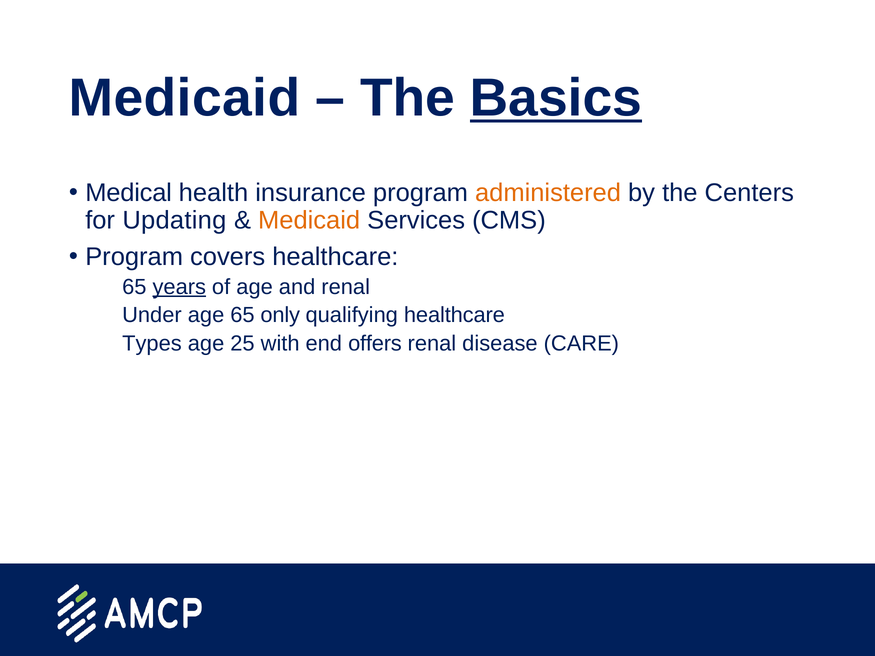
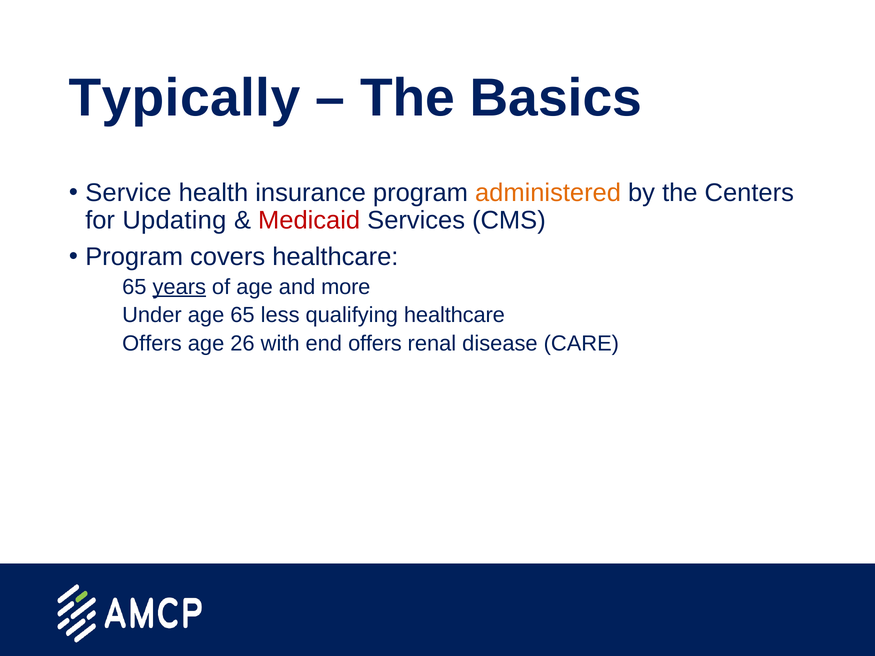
Medicaid at (185, 98): Medicaid -> Typically
Basics underline: present -> none
Medical: Medical -> Service
Medicaid at (309, 220) colour: orange -> red
and renal: renal -> more
only: only -> less
Types at (152, 343): Types -> Offers
25: 25 -> 26
